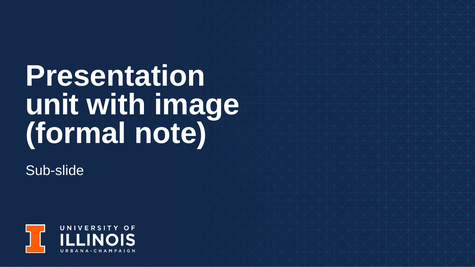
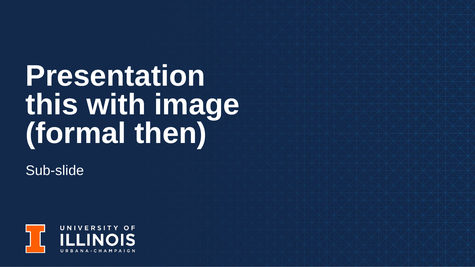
unit: unit -> this
note: note -> then
